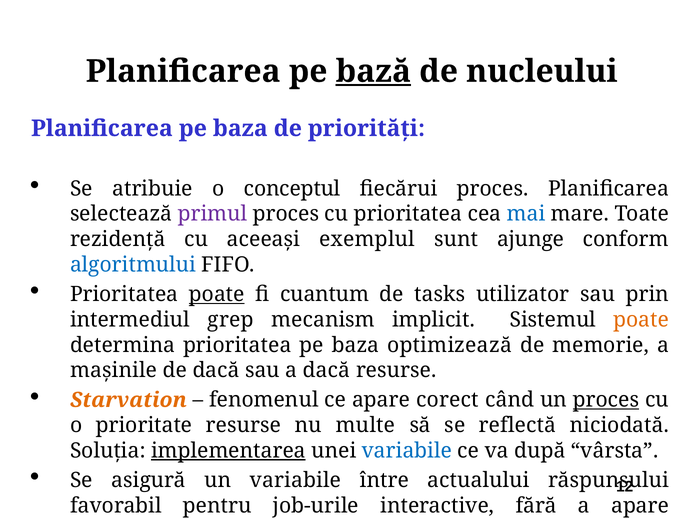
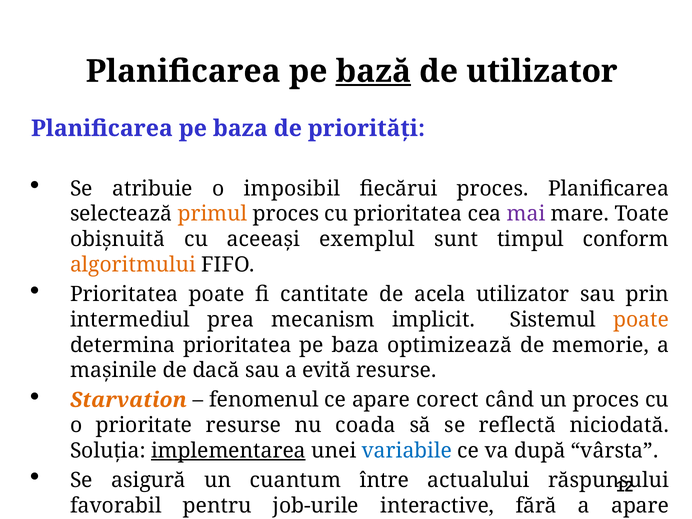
de nucleului: nucleului -> utilizator
conceptul: conceptul -> imposibil
primul colour: purple -> orange
mai colour: blue -> purple
rezidenţă: rezidenţă -> obişnuită
ajunge: ajunge -> timpul
algoritmului colour: blue -> orange
poate at (217, 294) underline: present -> none
cuantum: cuantum -> cantitate
tasks: tasks -> acela
grep: grep -> prea
a dacă: dacă -> evită
proces at (606, 400) underline: present -> none
multe: multe -> coada
un variabile: variabile -> cuantum
